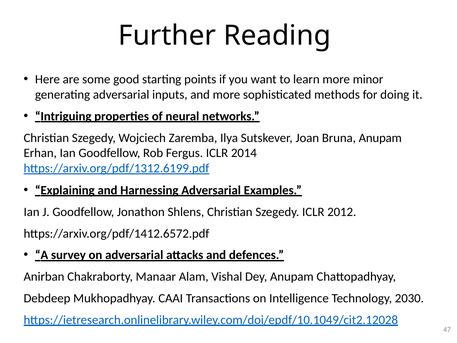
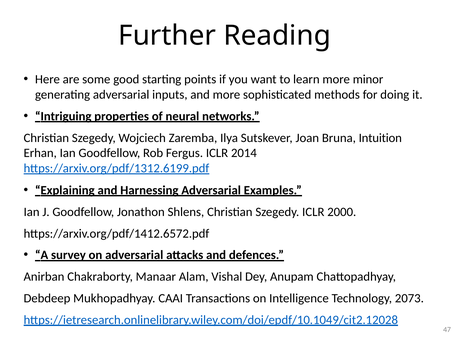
Bruna Anupam: Anupam -> Intuition
2012: 2012 -> 2000
2030: 2030 -> 2073
